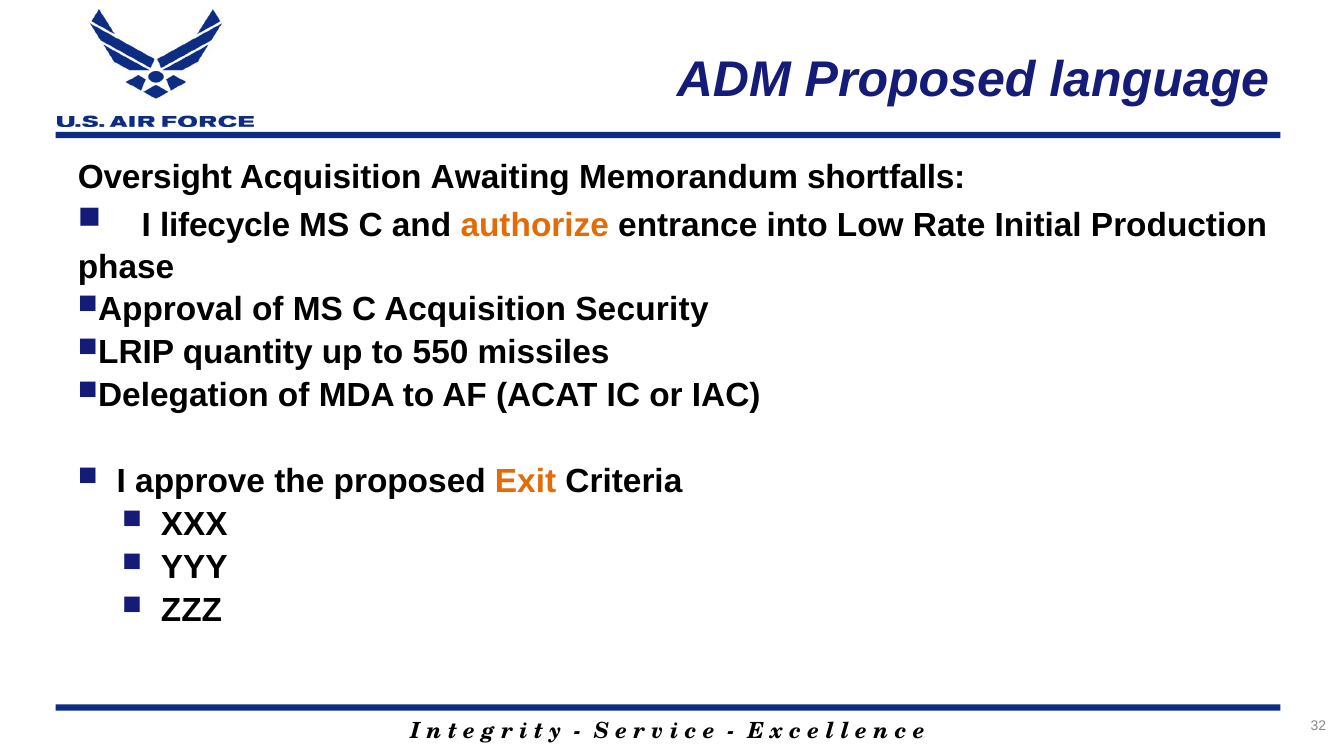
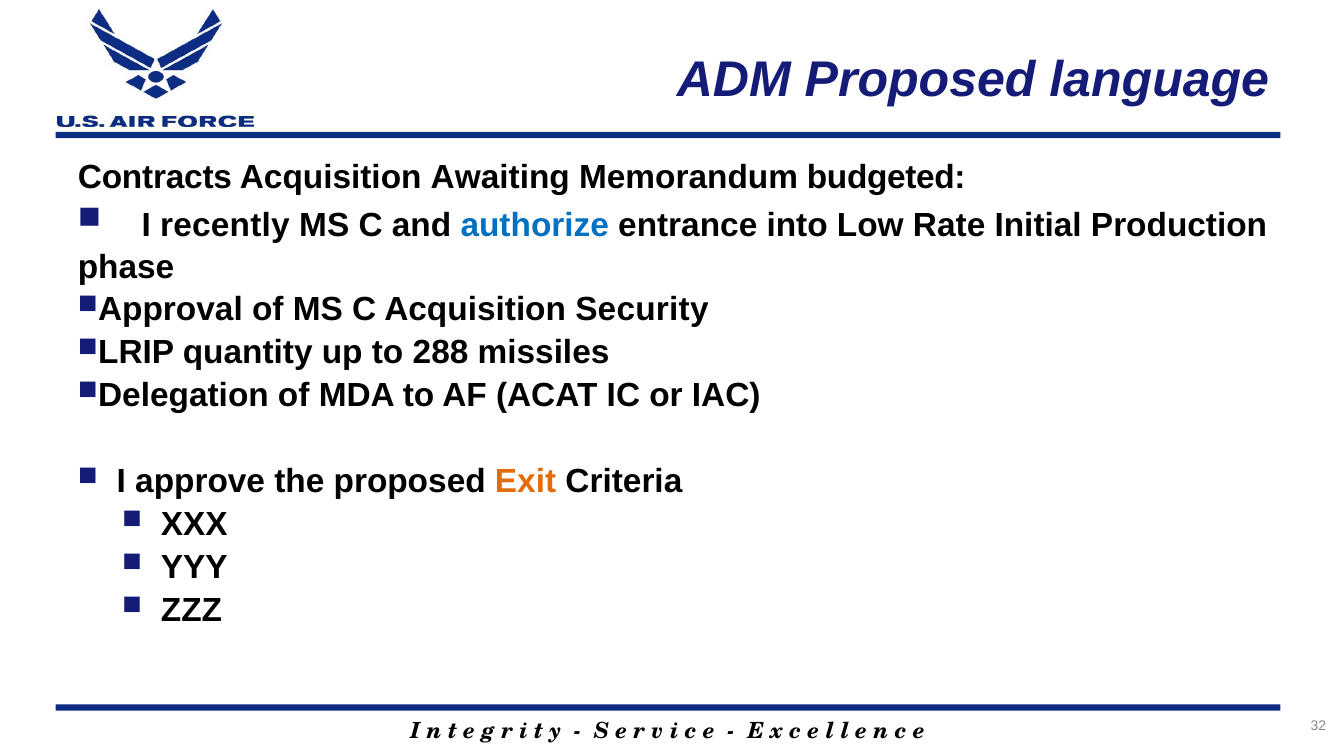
Oversight: Oversight -> Contracts
shortfalls: shortfalls -> budgeted
lifecycle: lifecycle -> recently
authorize colour: orange -> blue
550: 550 -> 288
